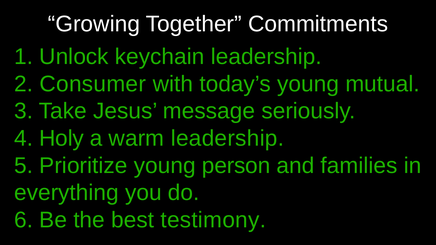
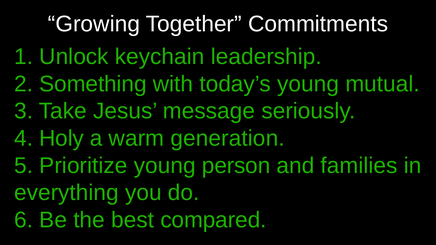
Consumer: Consumer -> Something
warm leadership: leadership -> generation
testimony: testimony -> compared
